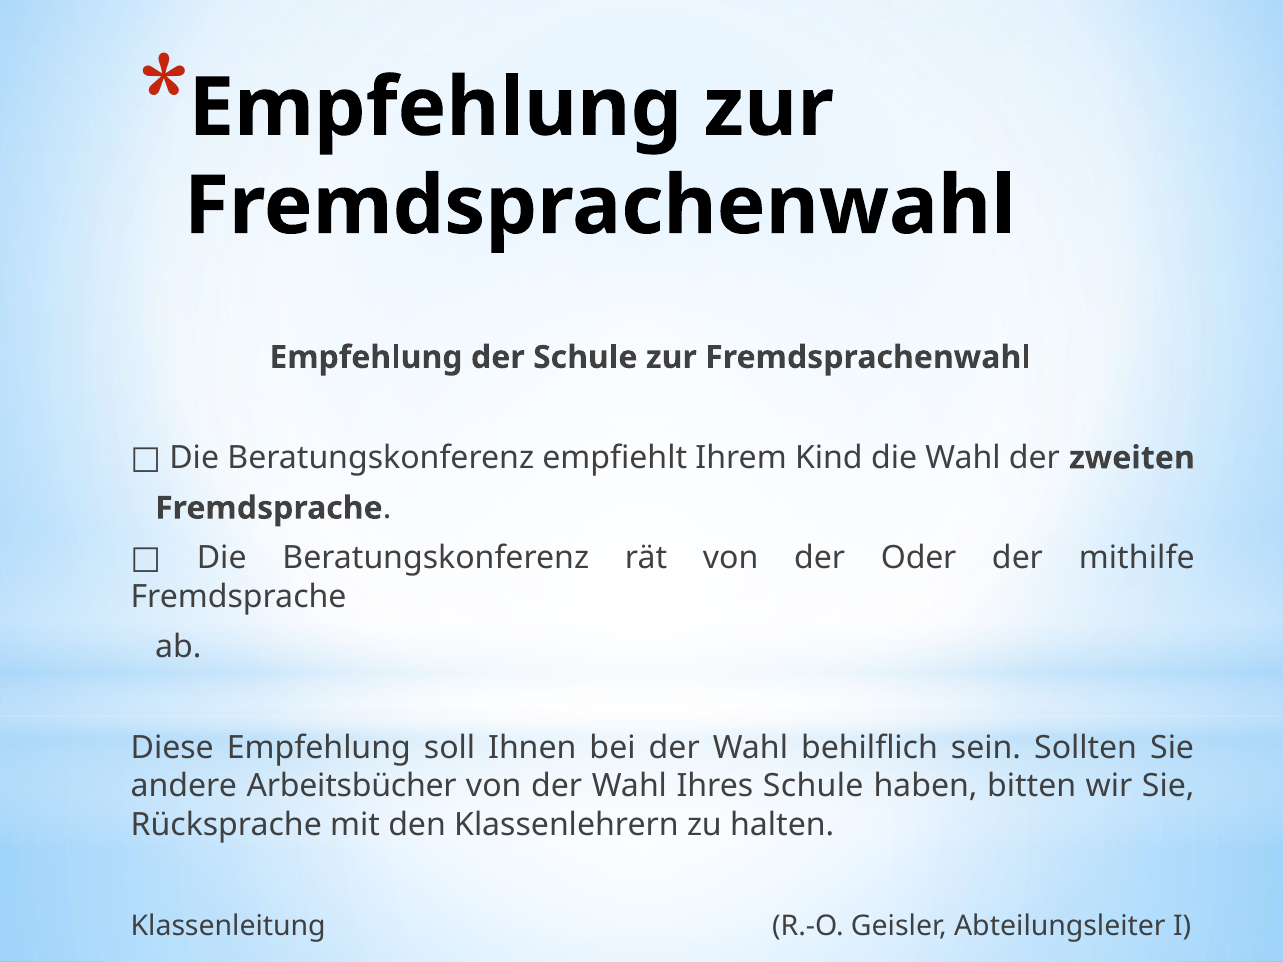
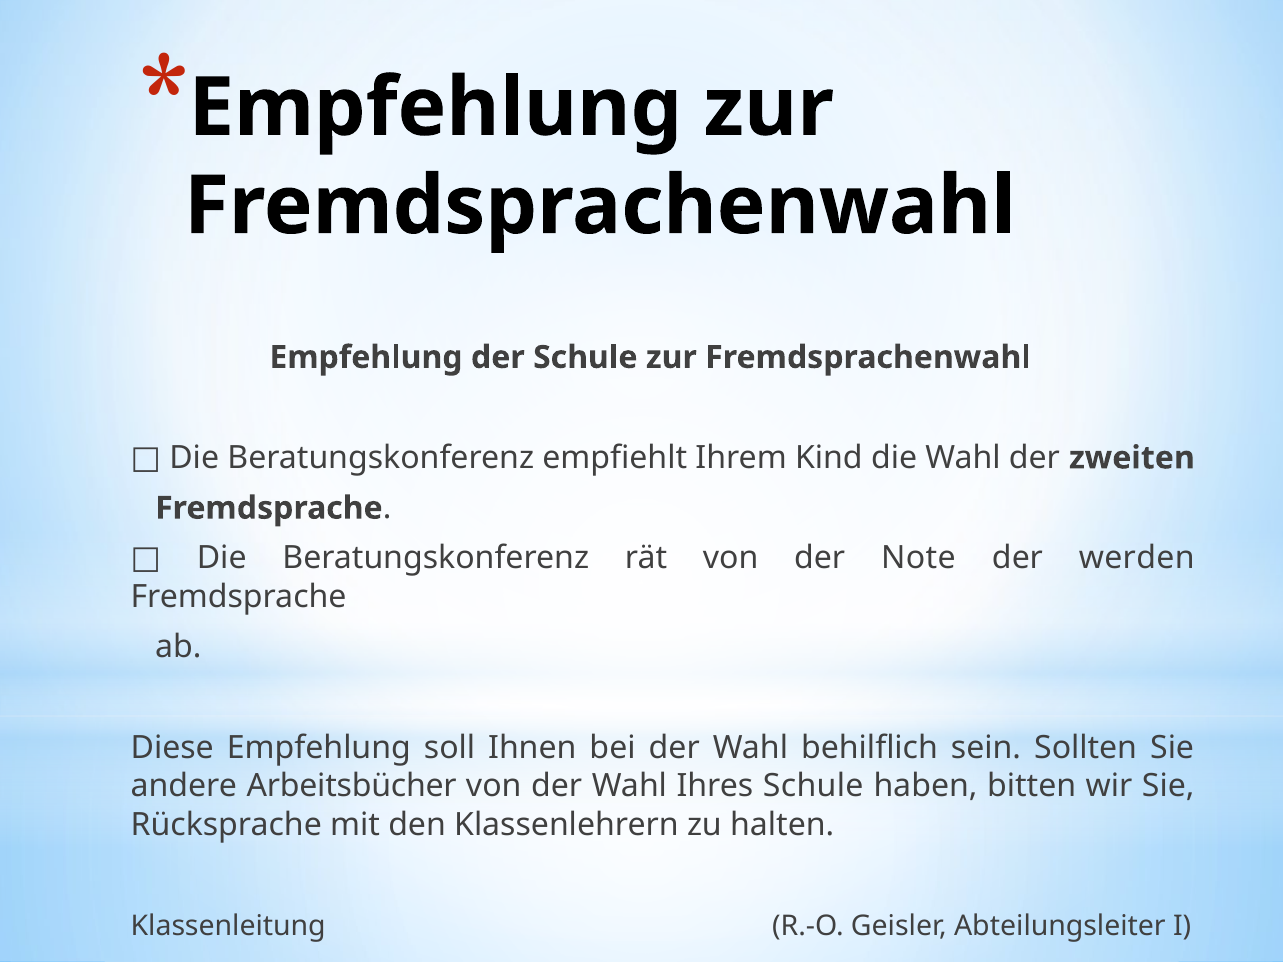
Oder: Oder -> Note
mithilfe: mithilfe -> werden
